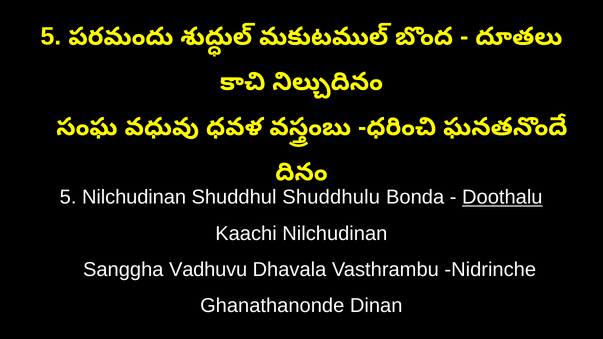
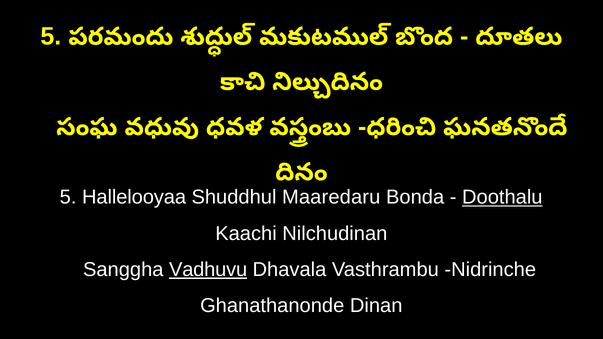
5 Nilchudinan: Nilchudinan -> Hallelooyaa
Shuddhulu: Shuddhulu -> Maaredaru
Vadhuvu underline: none -> present
